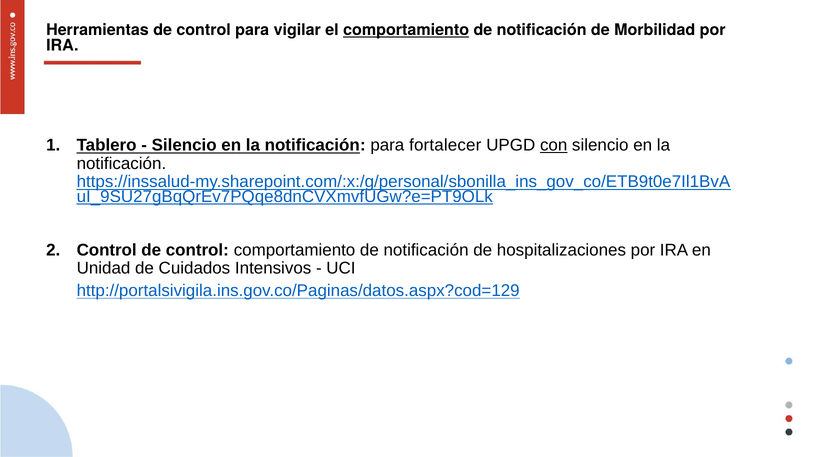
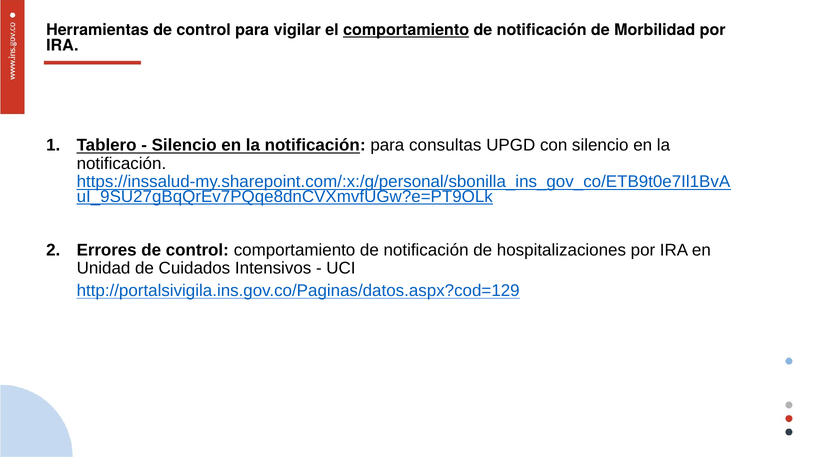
fortalecer: fortalecer -> consultas
con underline: present -> none
Control at (107, 250): Control -> Errores
